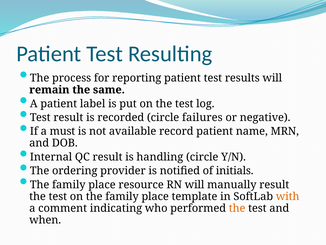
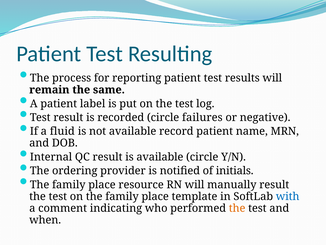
must: must -> fluid
is handling: handling -> available
with colour: orange -> blue
